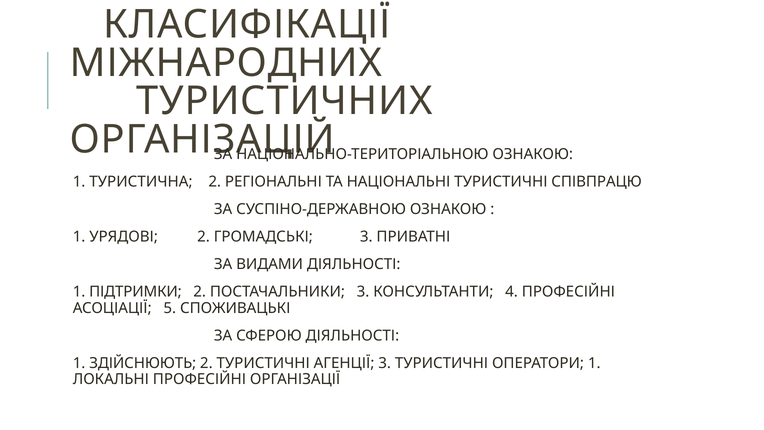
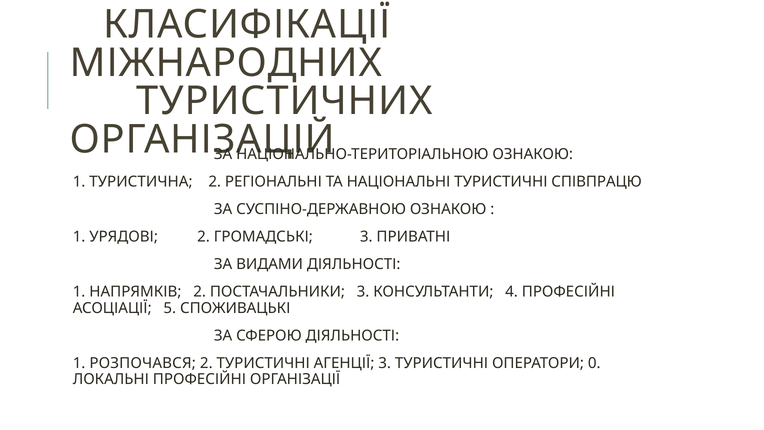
ПІДТРИМКИ: ПІДТРИМКИ -> НАПРЯМКІВ
ЗДІЙСНЮЮТЬ: ЗДІЙСНЮЮТЬ -> РОЗПОЧАВСЯ
ОПЕРАТОРИ 1: 1 -> 0
